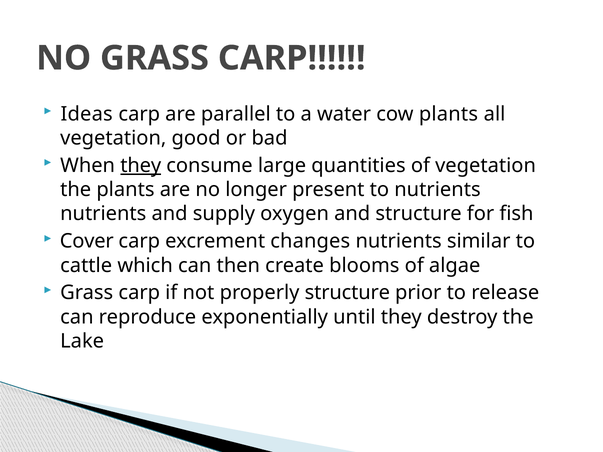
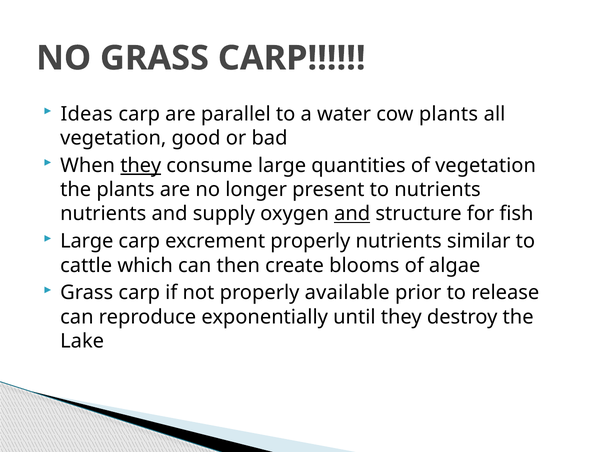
and at (352, 214) underline: none -> present
Cover at (87, 241): Cover -> Large
excrement changes: changes -> properly
properly structure: structure -> available
